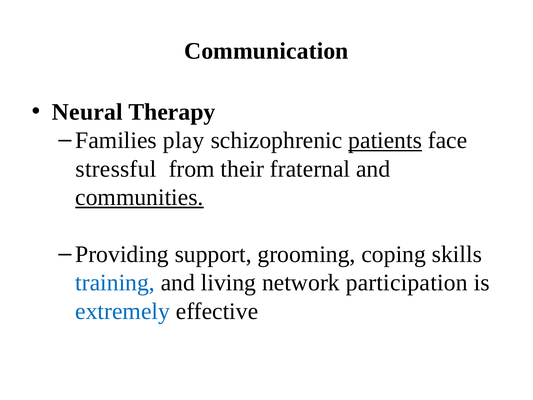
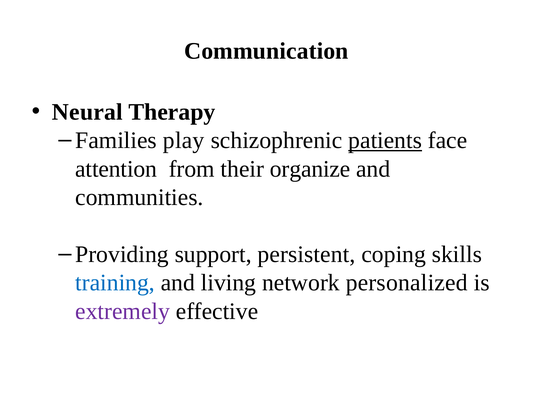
stressful: stressful -> attention
fraternal: fraternal -> organize
communities underline: present -> none
grooming: grooming -> persistent
participation: participation -> personalized
extremely colour: blue -> purple
